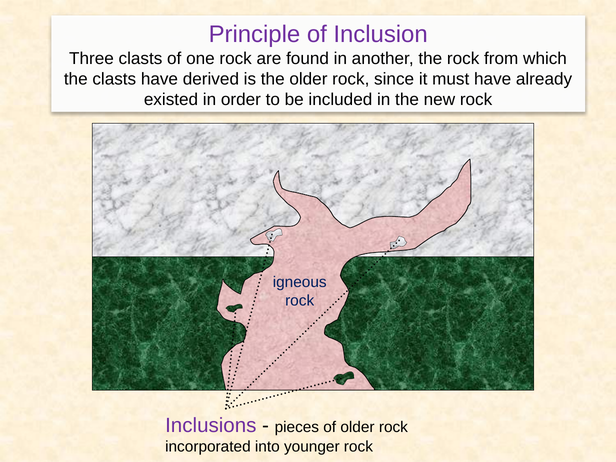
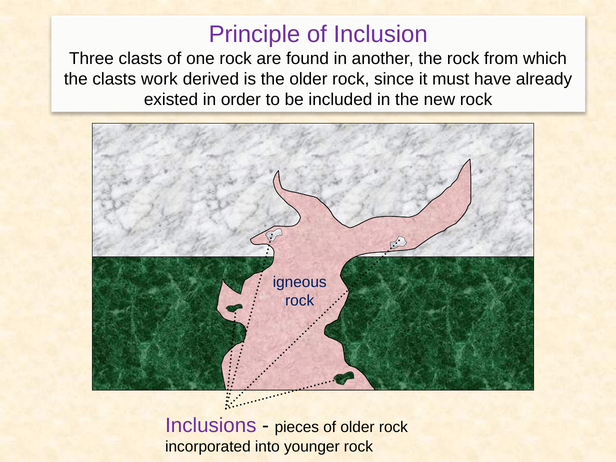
clasts have: have -> work
